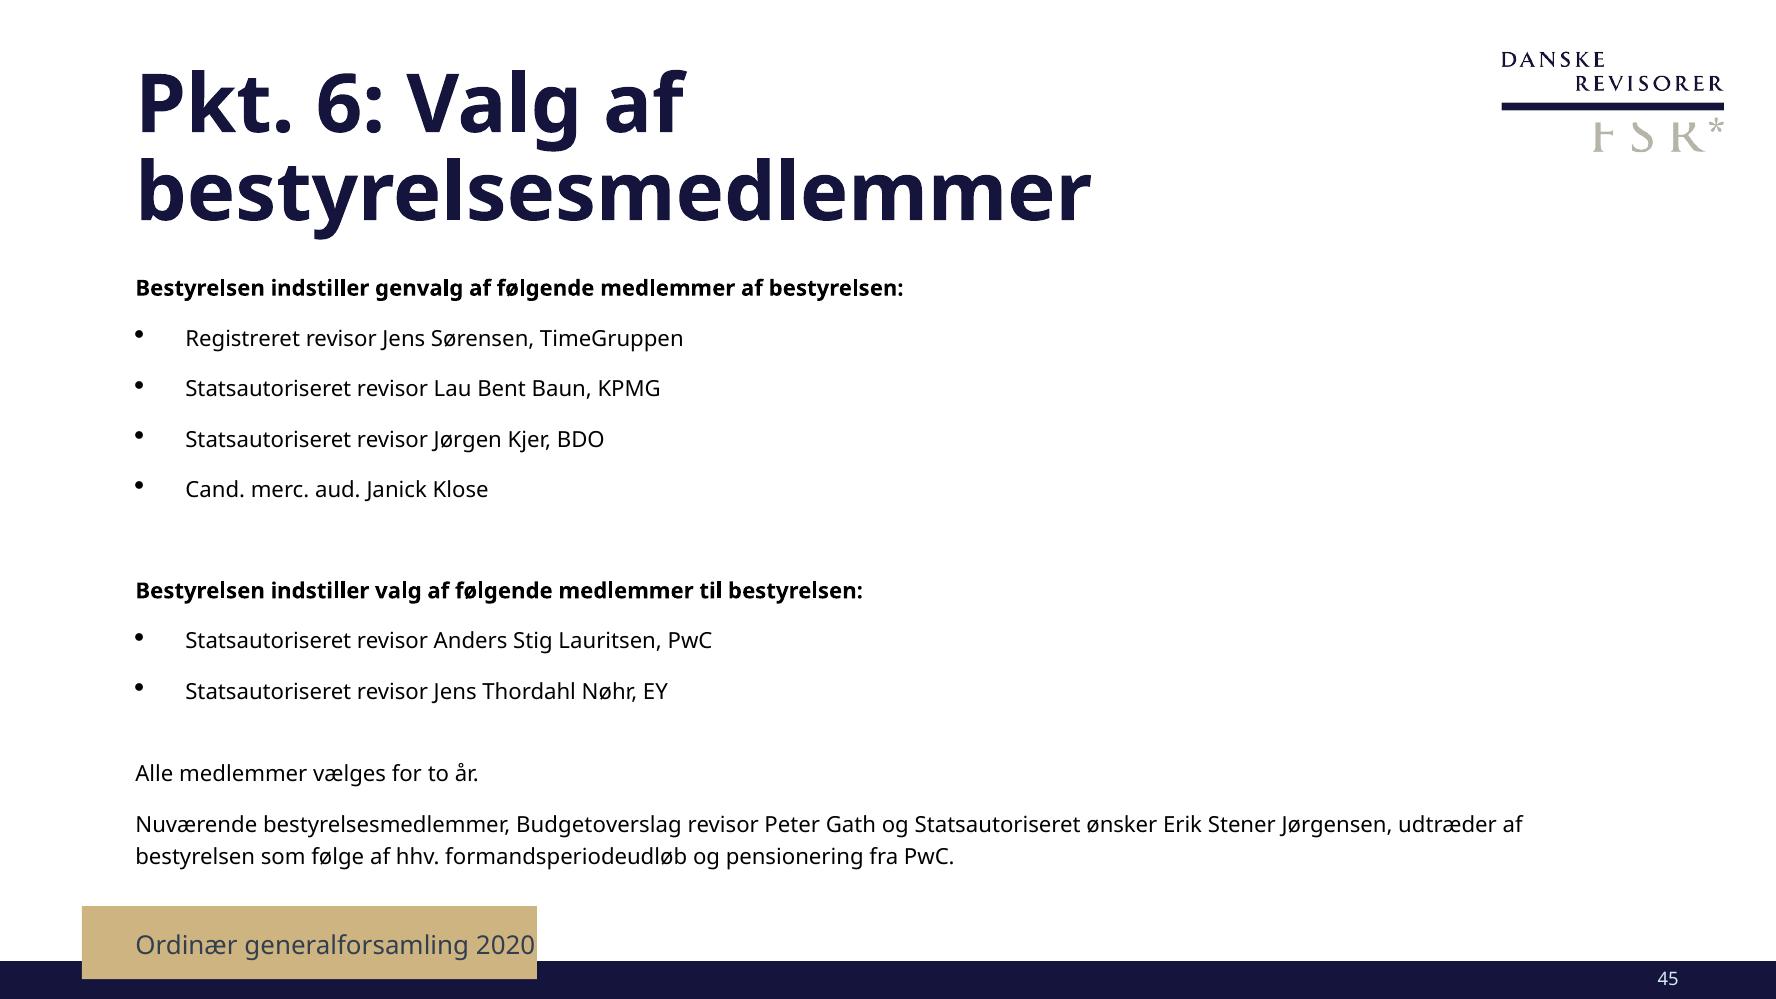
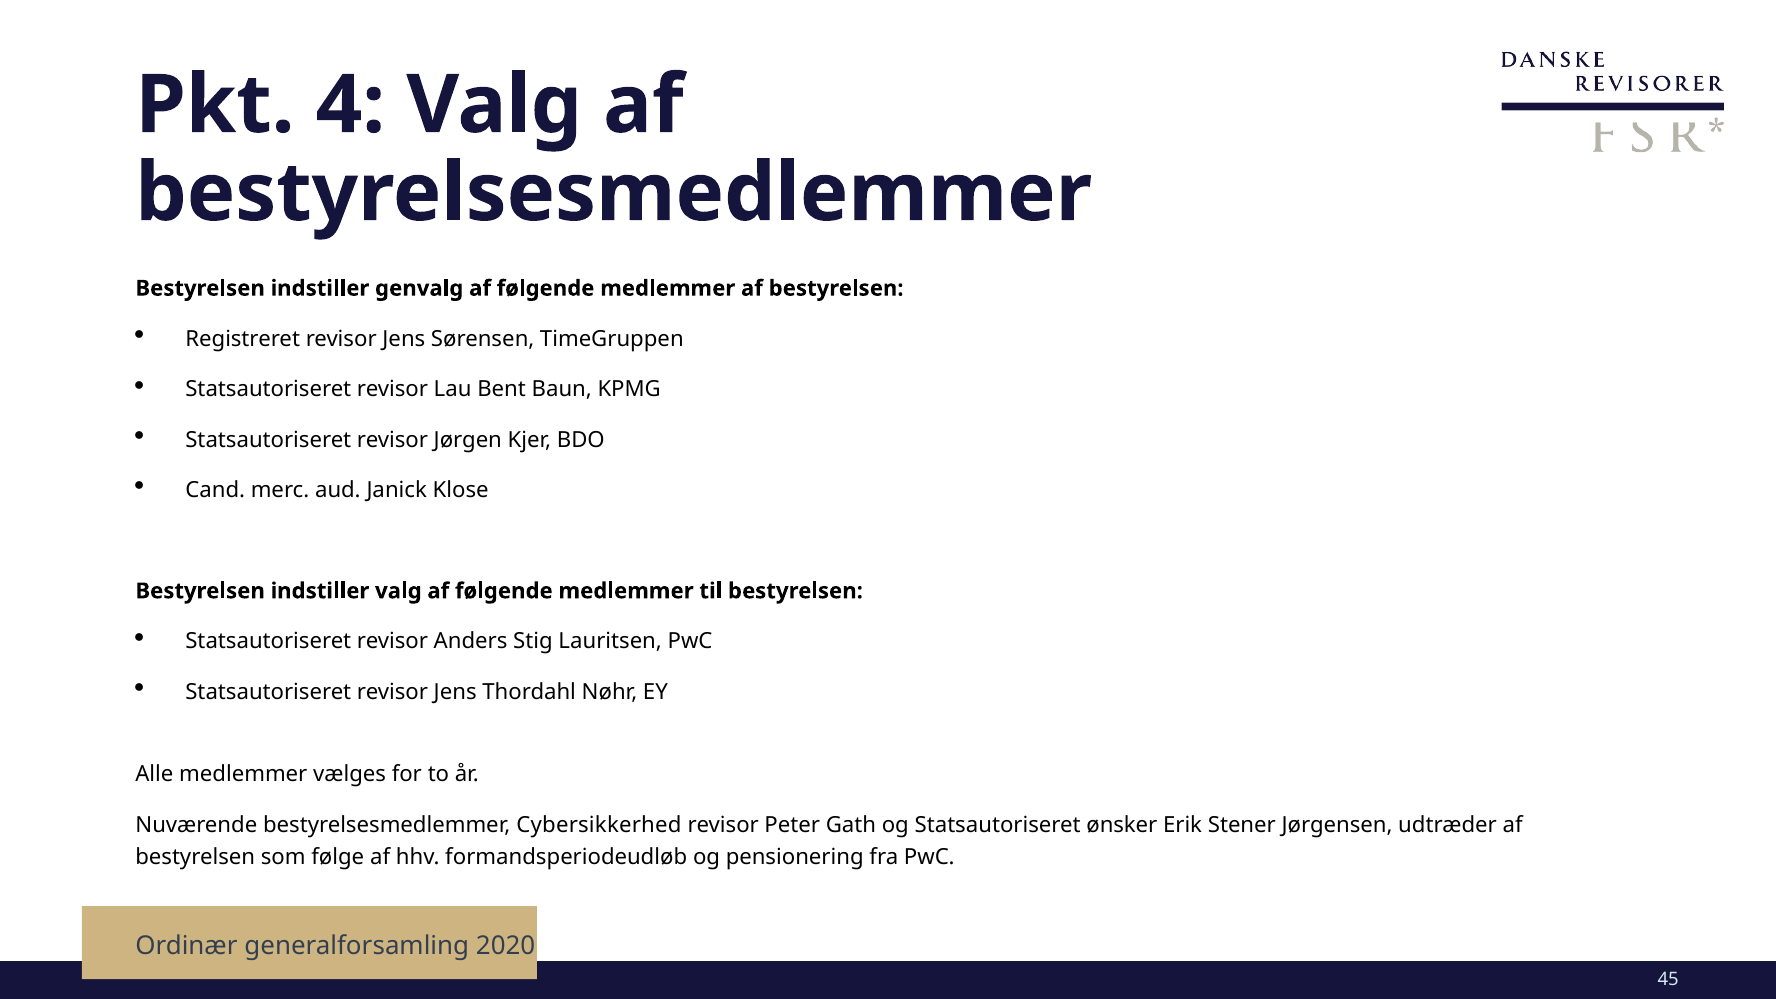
6: 6 -> 4
Budgetoverslag: Budgetoverslag -> Cybersikkerhed
